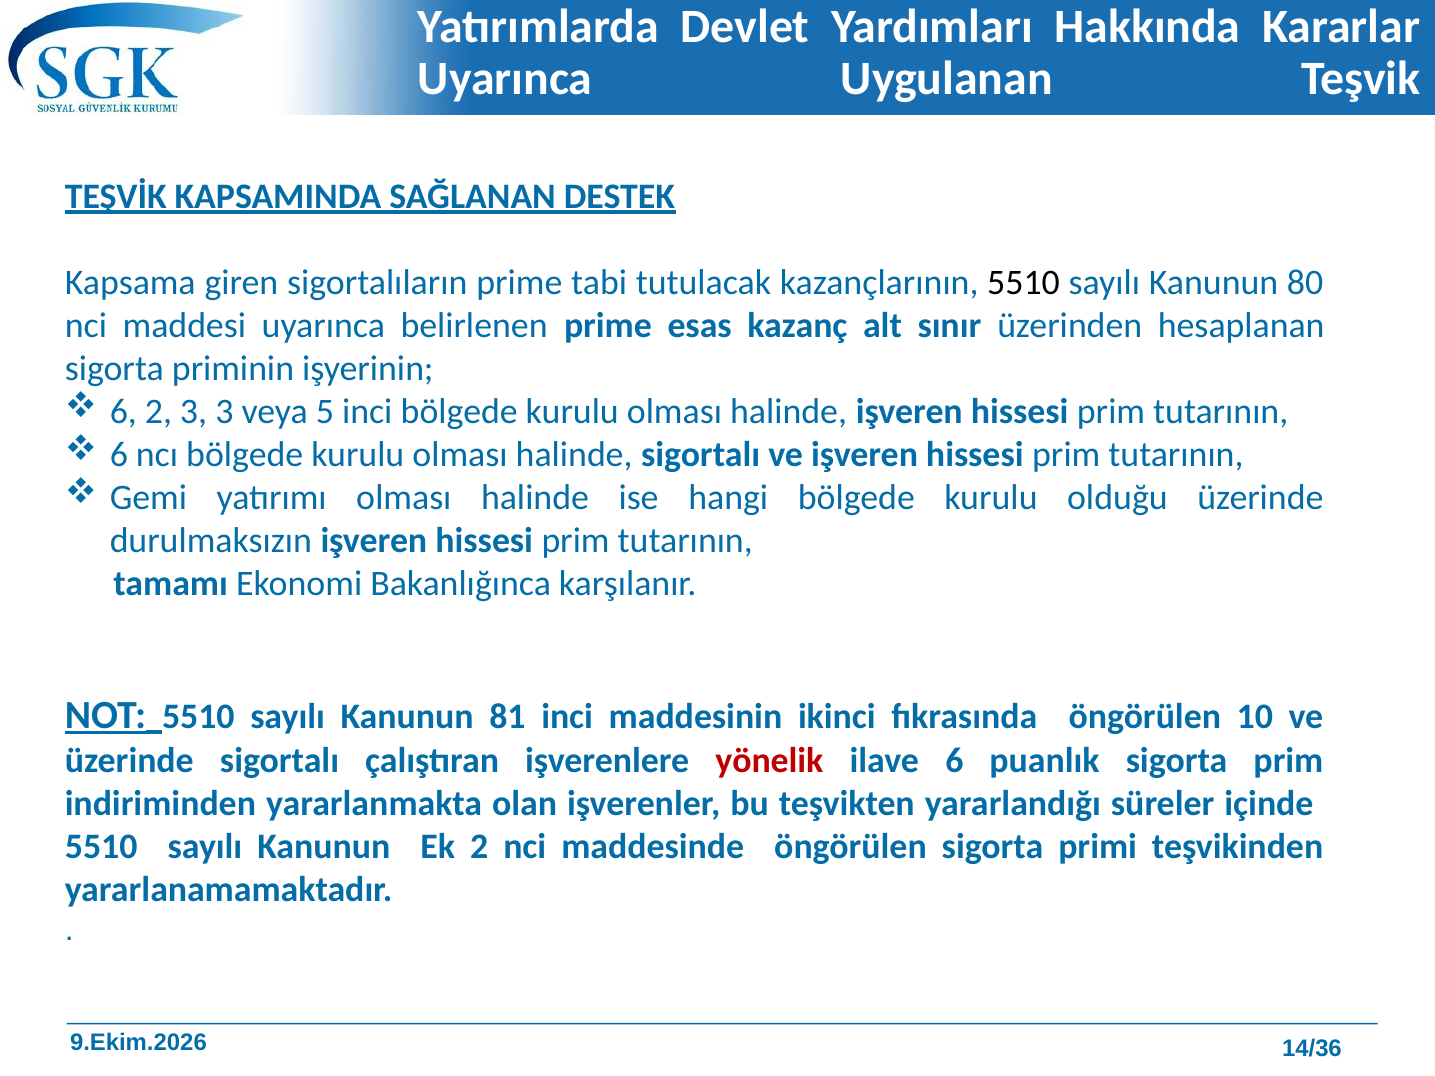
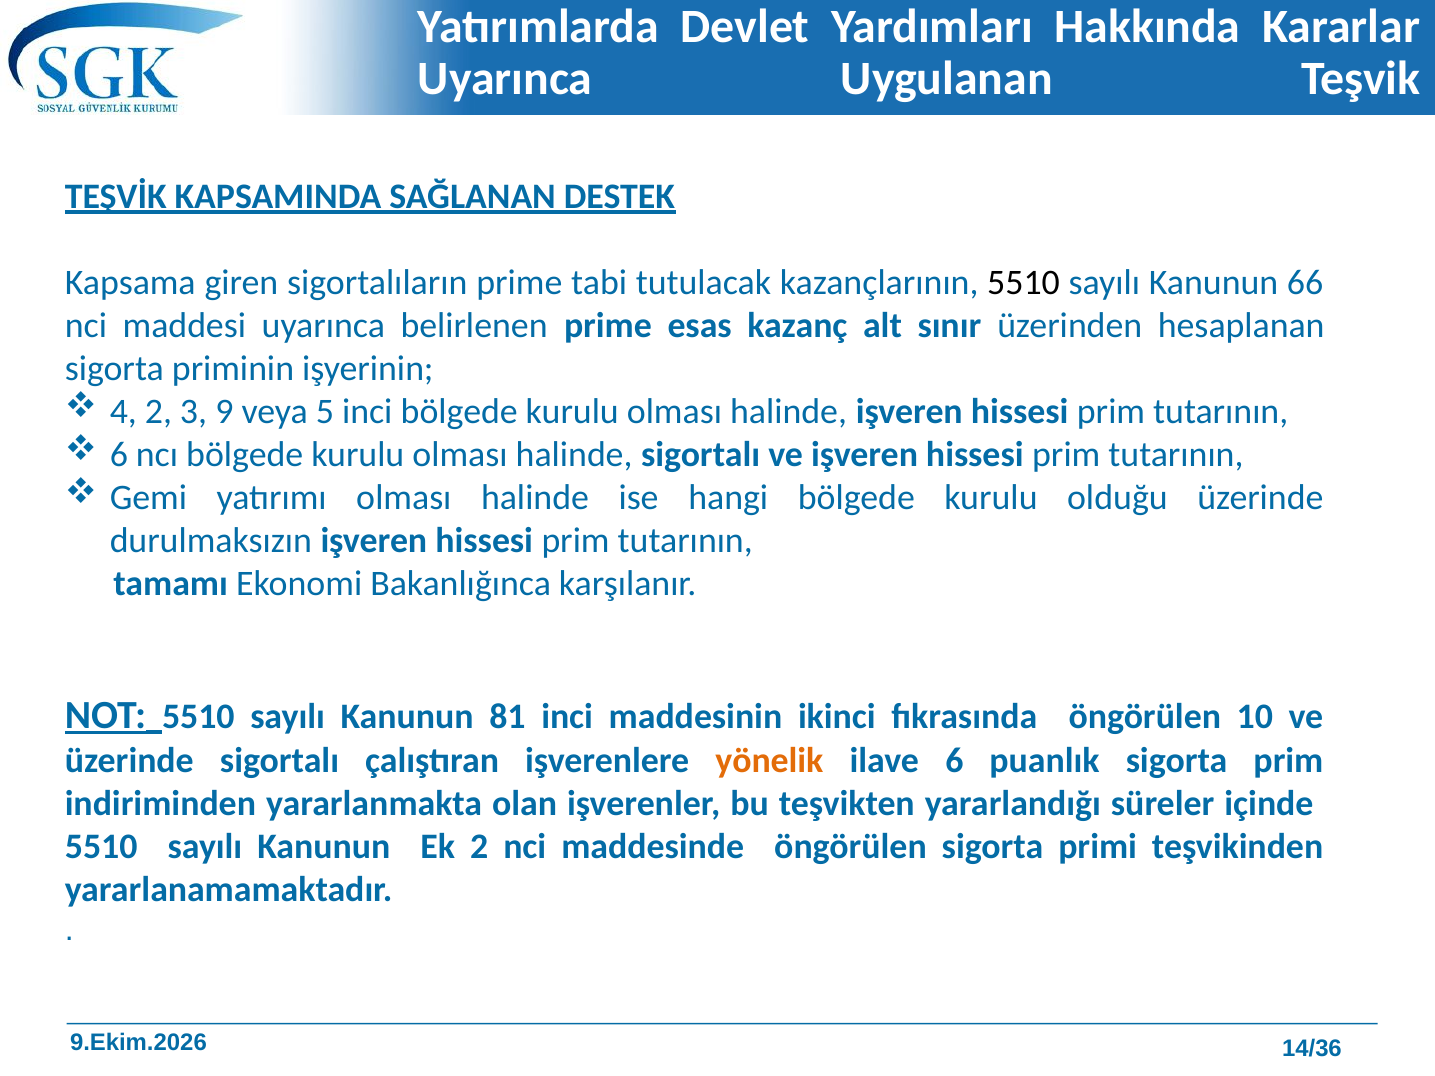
80: 80 -> 66
6 at (123, 411): 6 -> 4
3 3: 3 -> 9
yönelik colour: red -> orange
